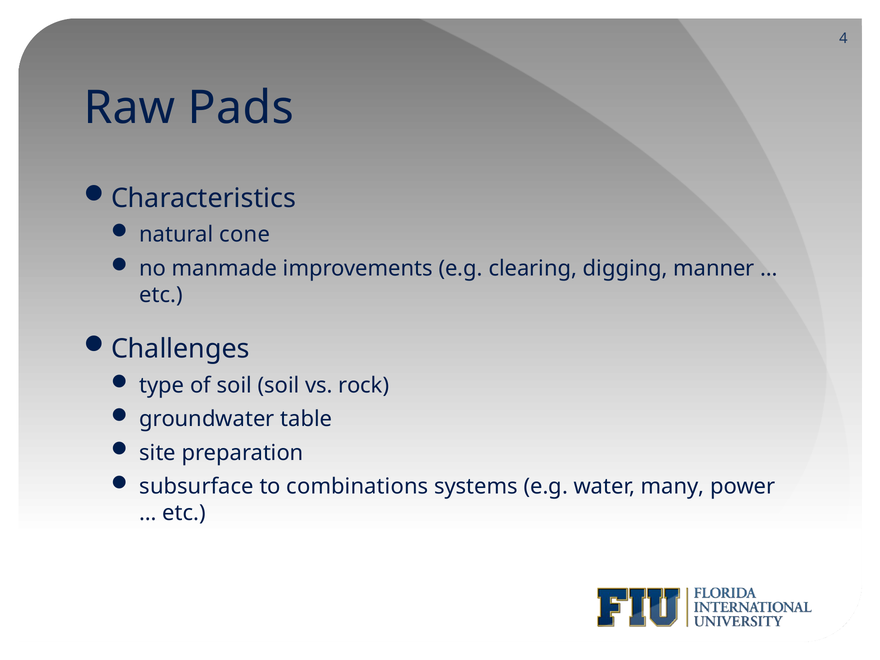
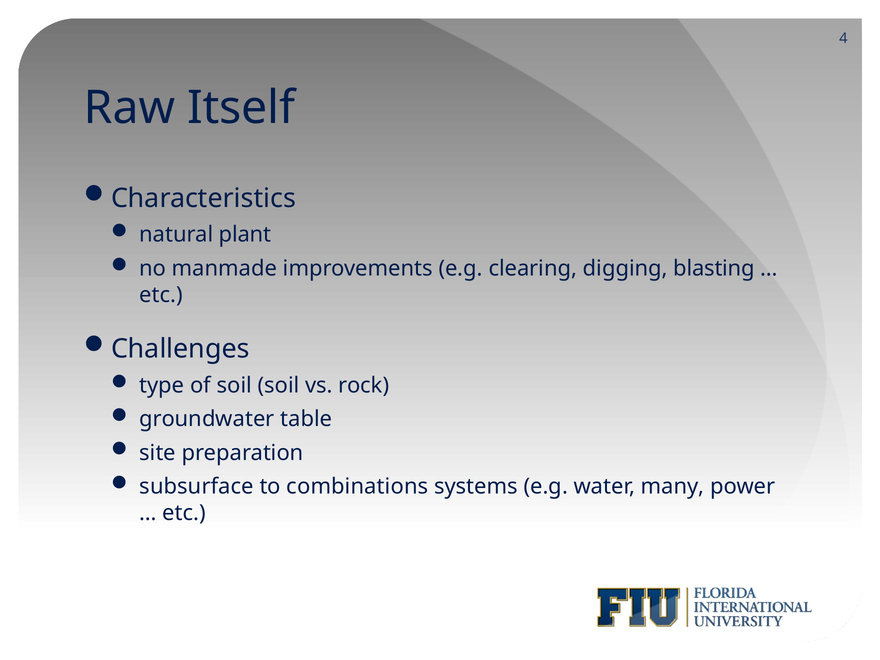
Pads: Pads -> Itself
cone: cone -> plant
manner: manner -> blasting
